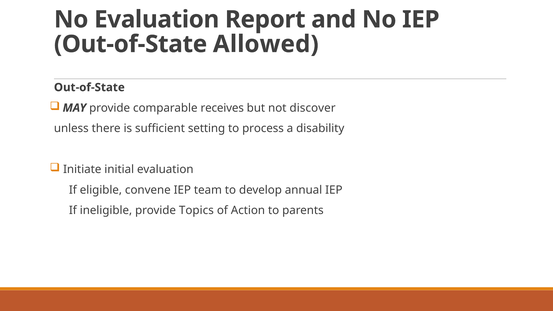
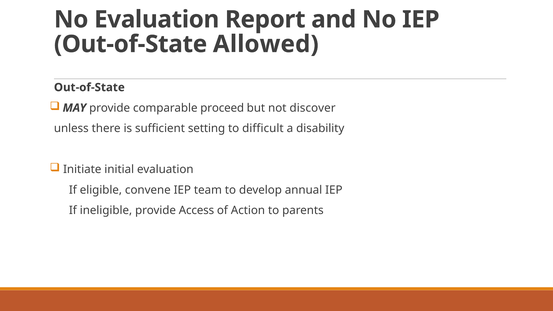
receives: receives -> proceed
process: process -> difficult
Topics: Topics -> Access
